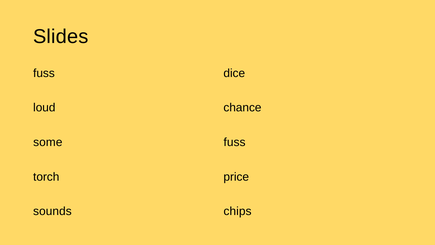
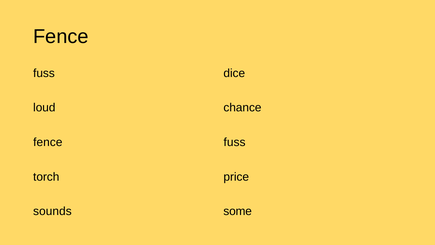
Slides at (61, 37): Slides -> Fence
some at (48, 142): some -> fence
chips: chips -> some
